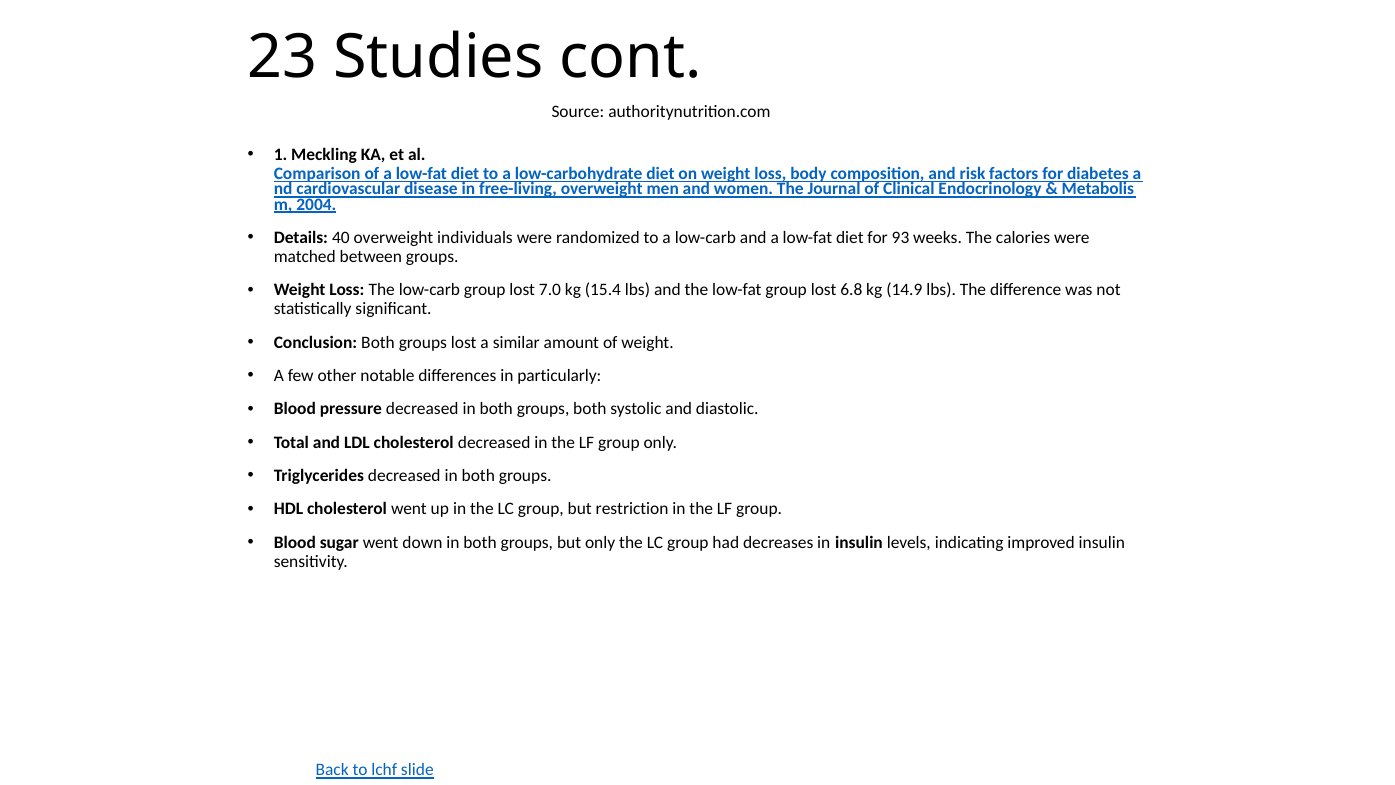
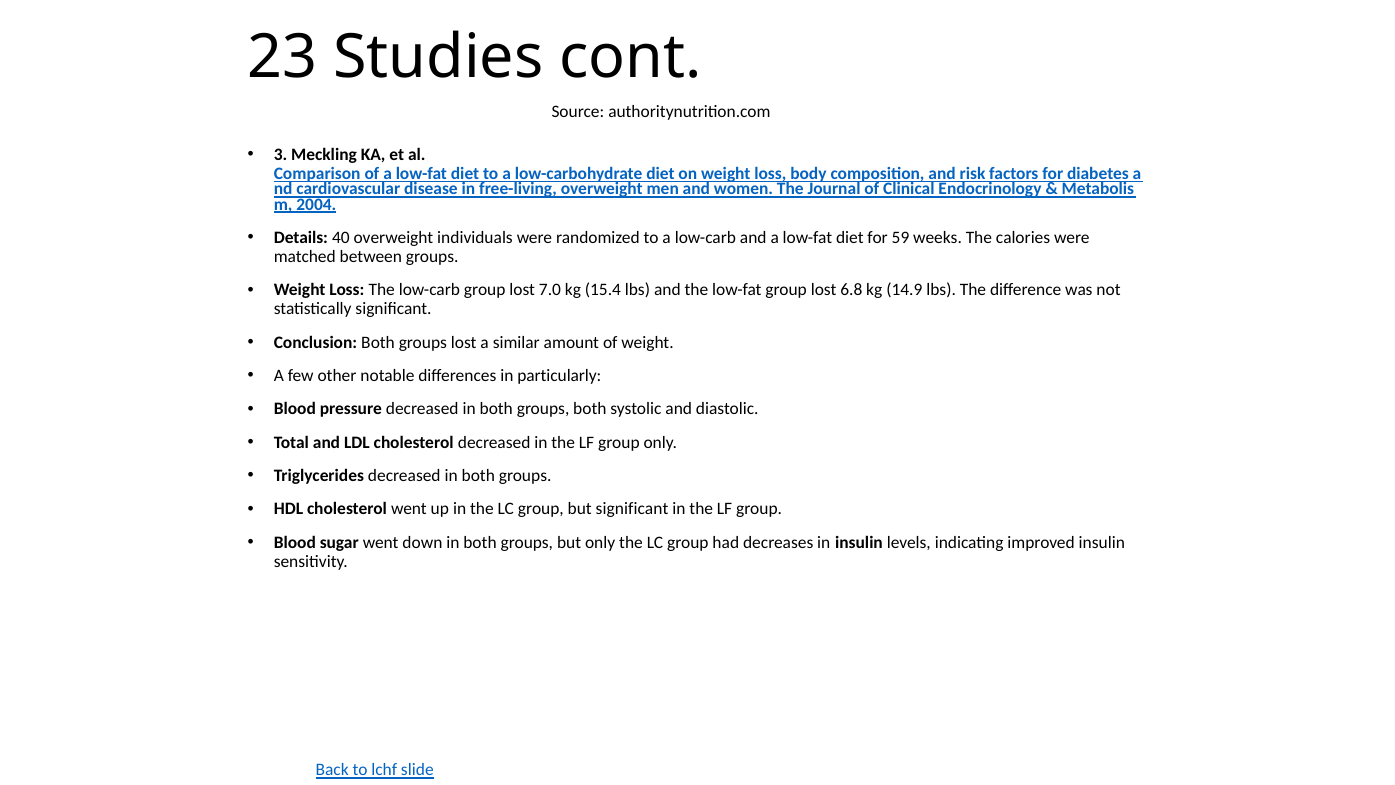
1: 1 -> 3
93: 93 -> 59
but restriction: restriction -> significant
